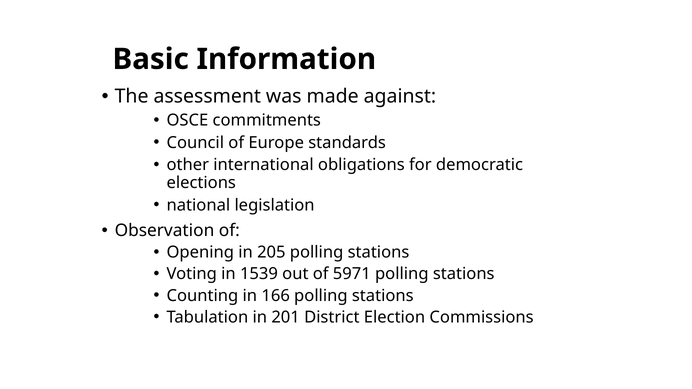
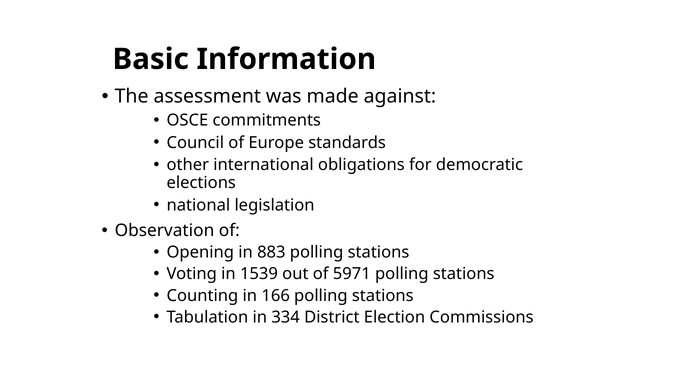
205: 205 -> 883
201: 201 -> 334
